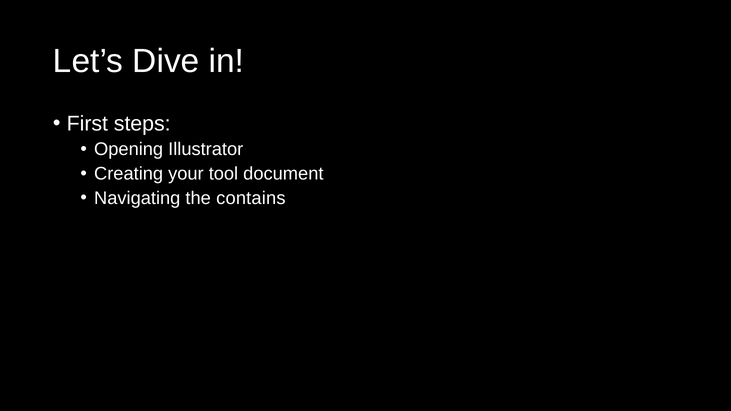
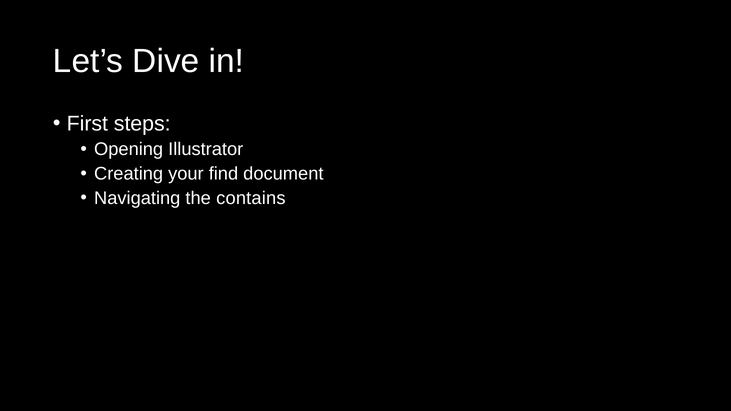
tool: tool -> find
